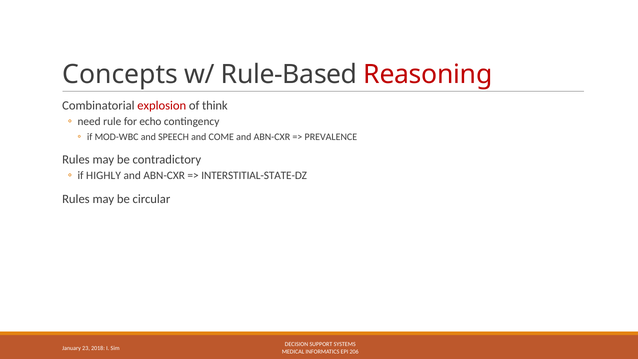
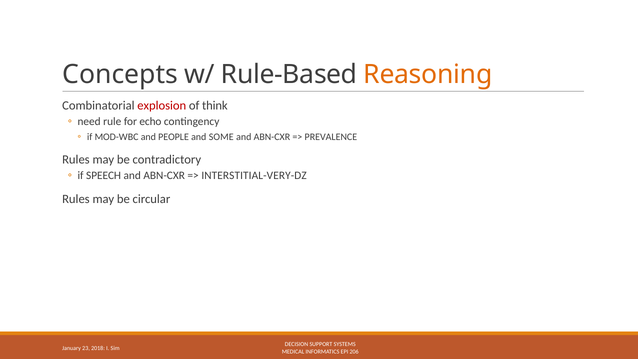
Reasoning colour: red -> orange
SPEECH: SPEECH -> PEOPLE
COME: COME -> SOME
HIGHLY: HIGHLY -> SPEECH
INTERSTITIAL-STATE-DZ: INTERSTITIAL-STATE-DZ -> INTERSTITIAL-VERY-DZ
